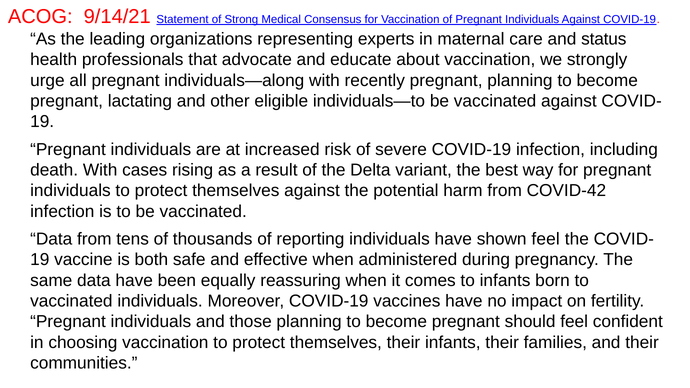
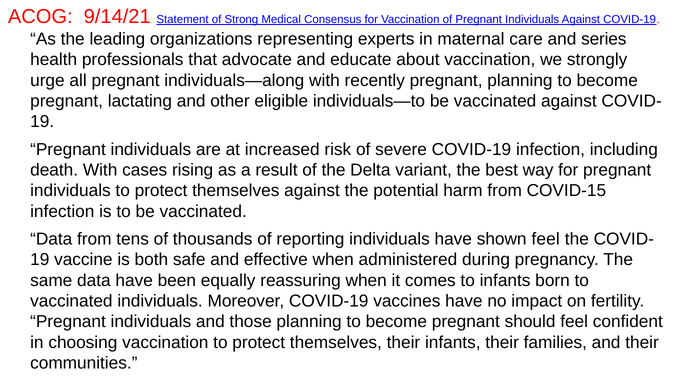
status: status -> series
COVID-42: COVID-42 -> COVID-15
